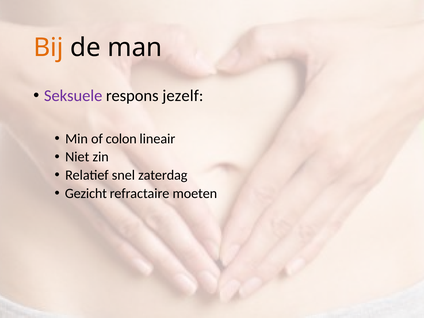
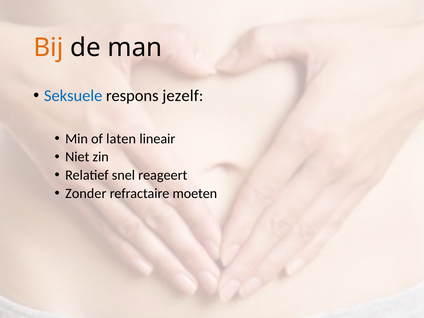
Seksuele colour: purple -> blue
colon: colon -> laten
zaterdag: zaterdag -> reageert
Gezicht: Gezicht -> Zonder
